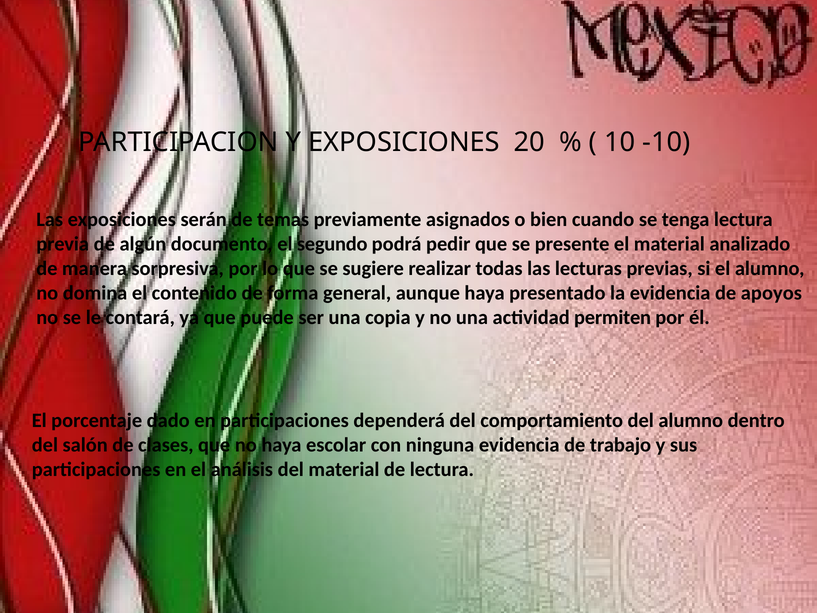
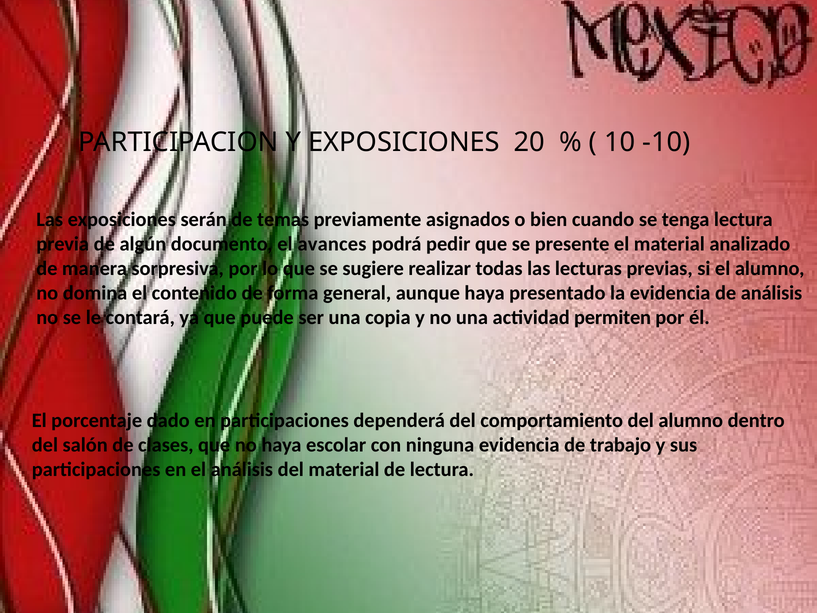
segundo: segundo -> avances
de apoyos: apoyos -> análisis
